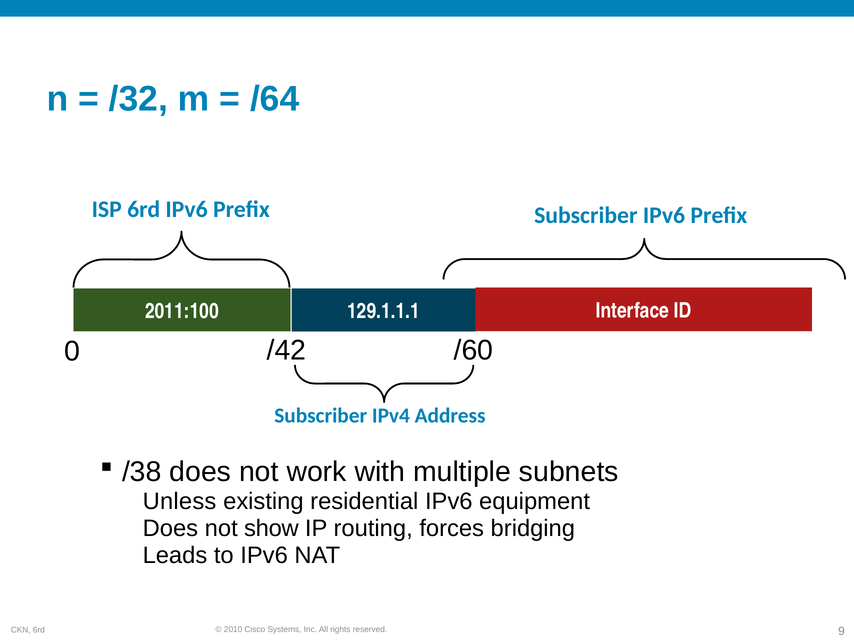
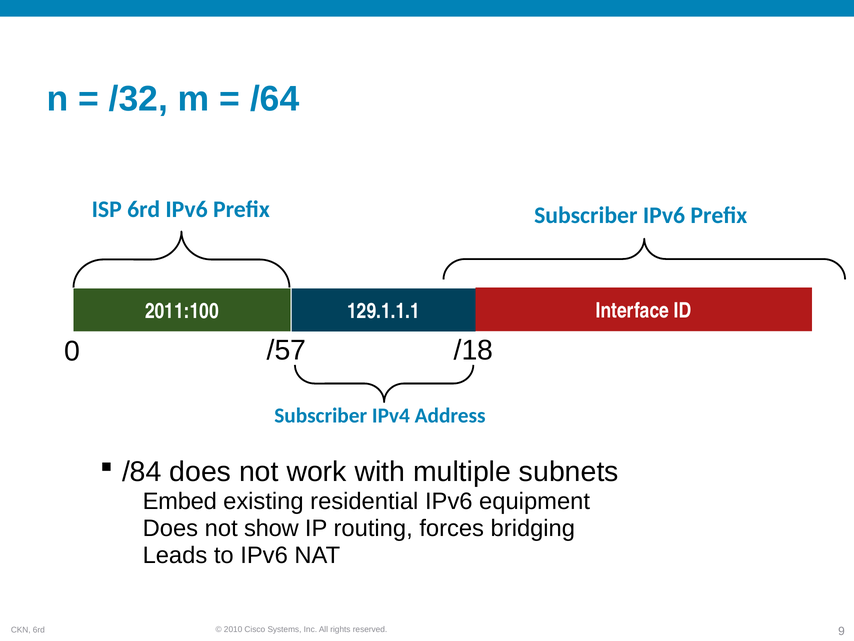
/60: /60 -> /18
/42: /42 -> /57
/38: /38 -> /84
Unless: Unless -> Embed
